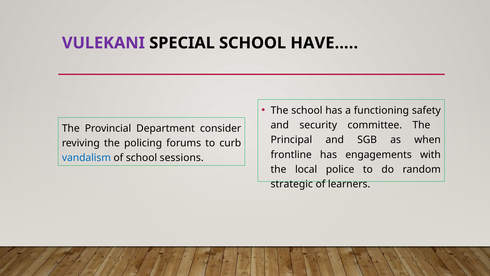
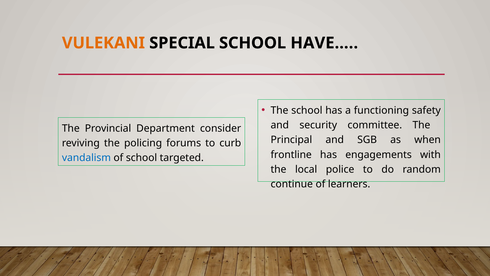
VULEKANI colour: purple -> orange
sessions: sessions -> targeted
strategic: strategic -> continue
